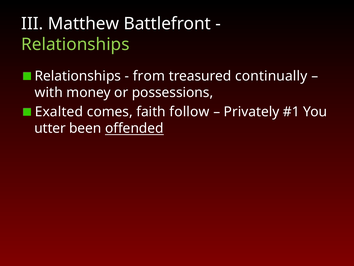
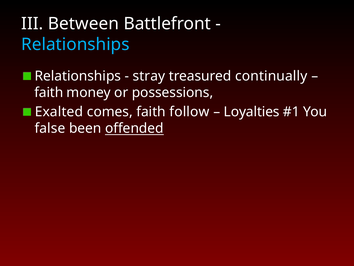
Matthew: Matthew -> Between
Relationships at (75, 44) colour: light green -> light blue
from: from -> stray
with at (49, 92): with -> faith
Privately: Privately -> Loyalties
utter: utter -> false
